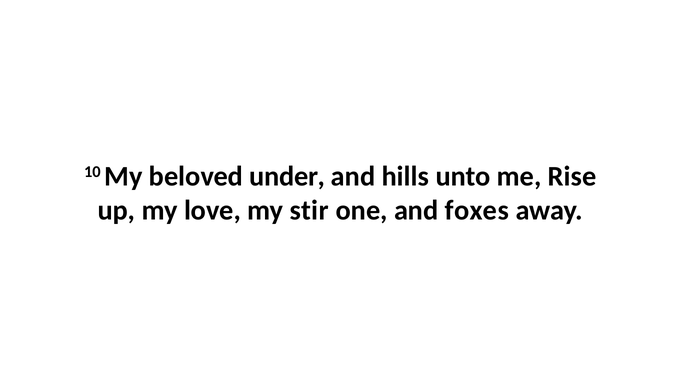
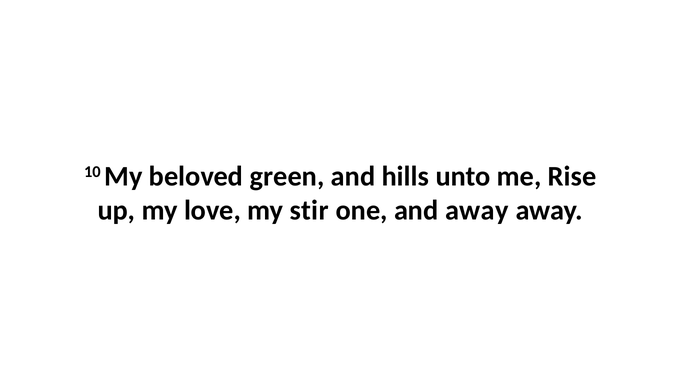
under: under -> green
and foxes: foxes -> away
